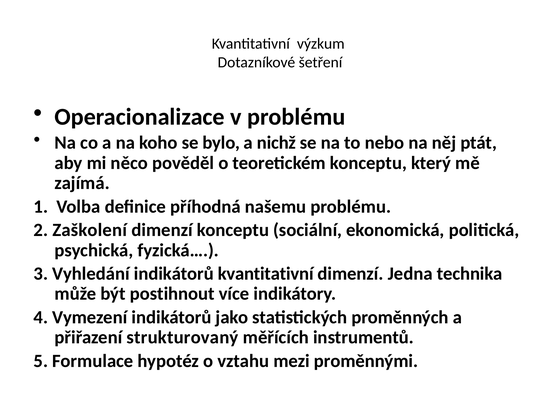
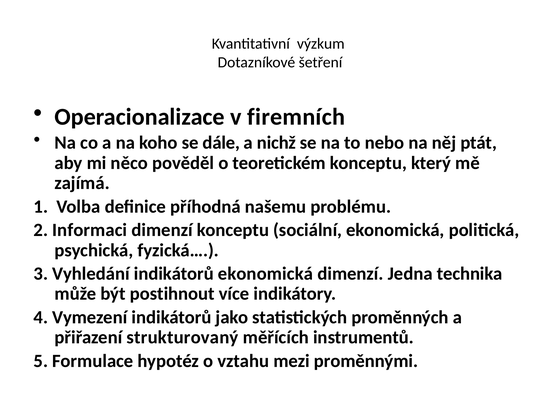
v problému: problému -> firemních
bylo: bylo -> dále
Zaškolení: Zaškolení -> Informaci
indikátorů kvantitativní: kvantitativní -> ekonomická
